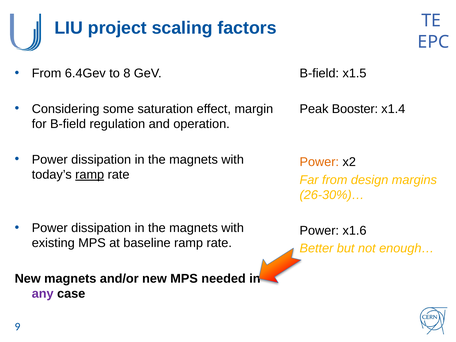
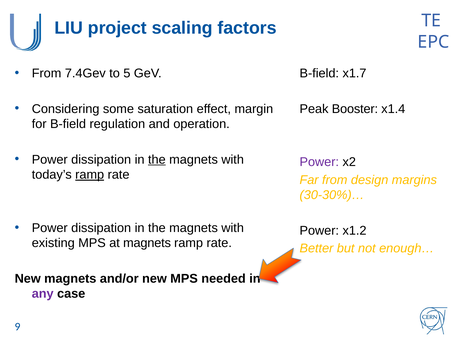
6.4Gev: 6.4Gev -> 7.4Gev
8: 8 -> 5
x1.5: x1.5 -> x1.7
the at (157, 160) underline: none -> present
Power at (319, 162) colour: orange -> purple
26-30%)…: 26-30%)… -> 30-30%)…
x1.6: x1.6 -> x1.2
at baseline: baseline -> magnets
